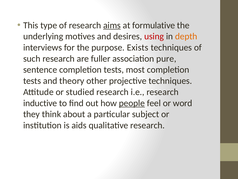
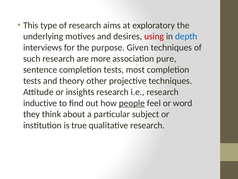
aims underline: present -> none
formulative: formulative -> exploratory
depth colour: orange -> blue
Exists: Exists -> Given
fuller: fuller -> more
studied: studied -> insights
aids: aids -> true
